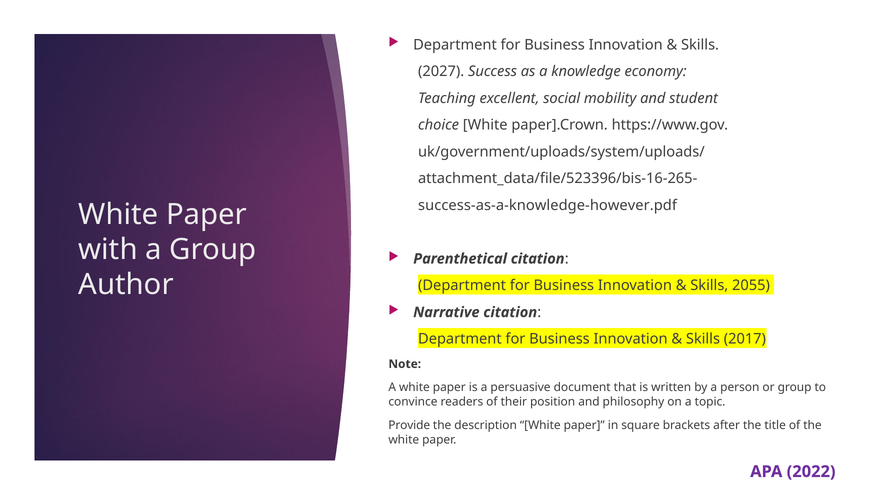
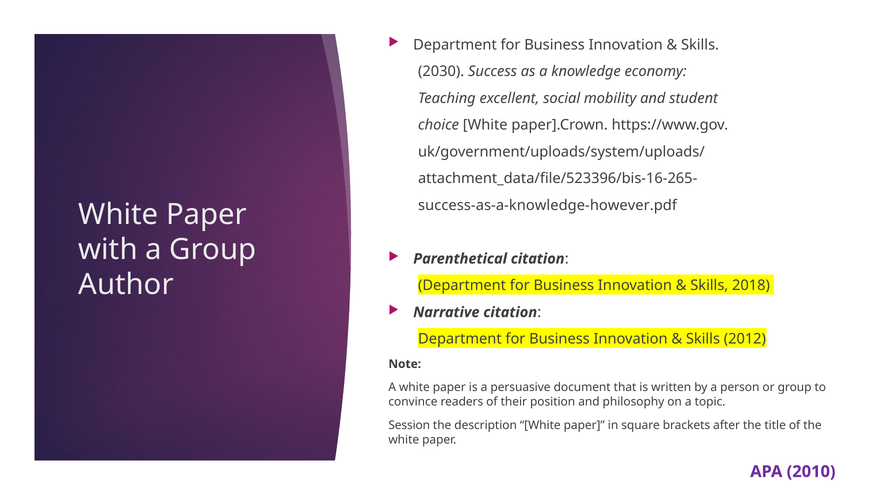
2027: 2027 -> 2030
2055: 2055 -> 2018
2017: 2017 -> 2012
Provide: Provide -> Session
2022: 2022 -> 2010
